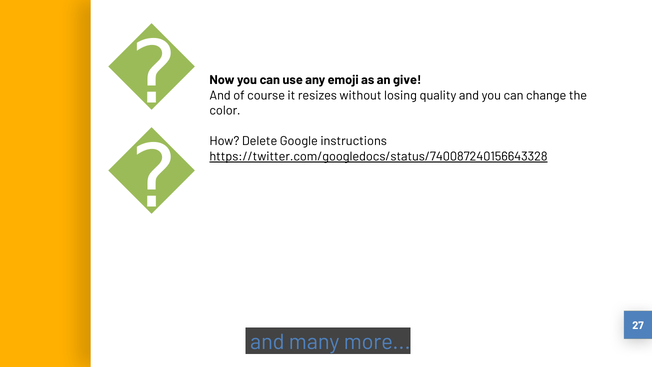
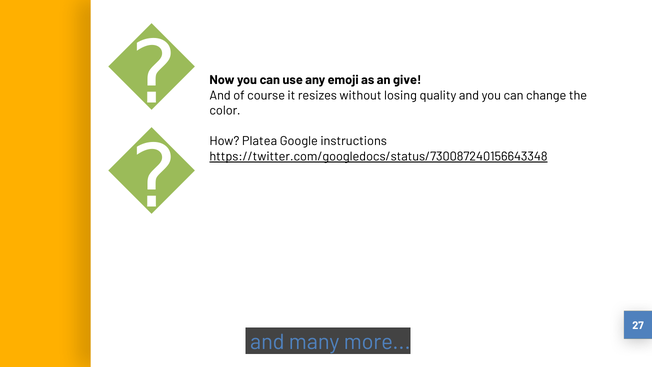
Delete: Delete -> Platea
https://twitter.com/googledocs/status/740087240156643328: https://twitter.com/googledocs/status/740087240156643328 -> https://twitter.com/googledocs/status/730087240156643348
